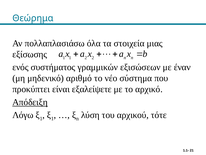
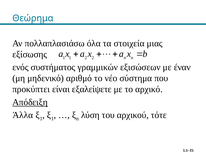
Λόγω: Λόγω -> Άλλα
